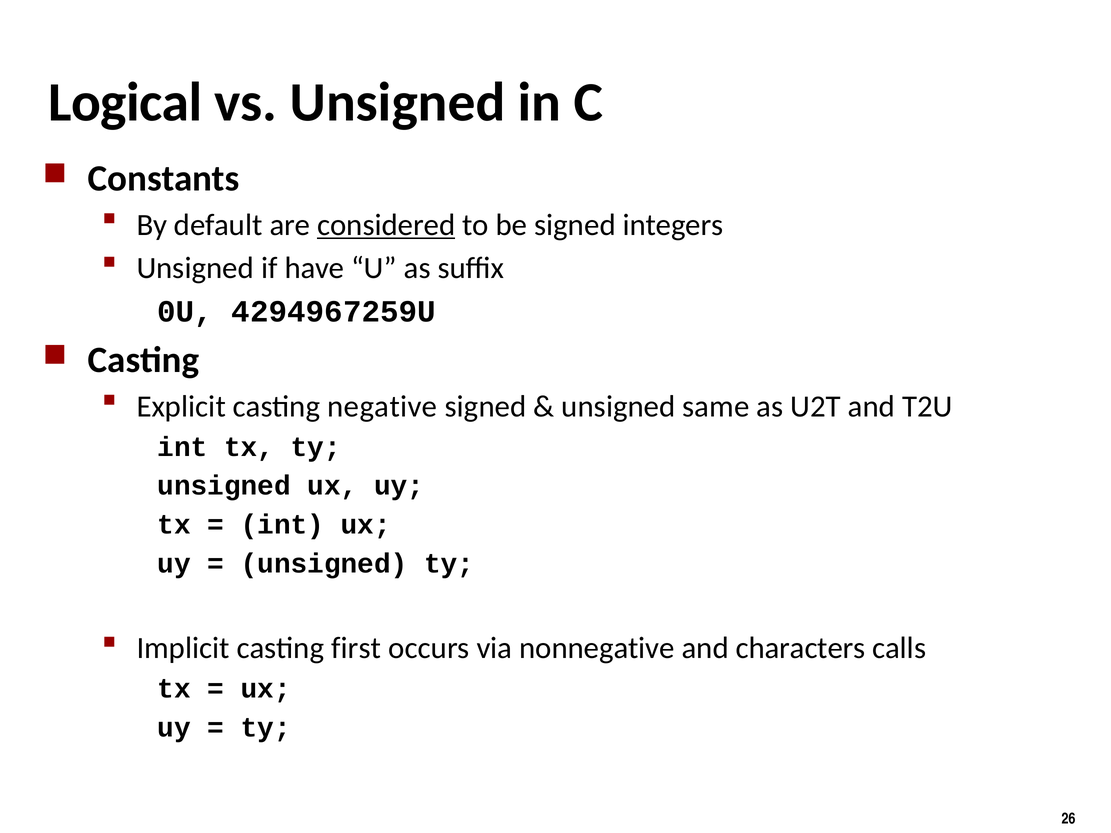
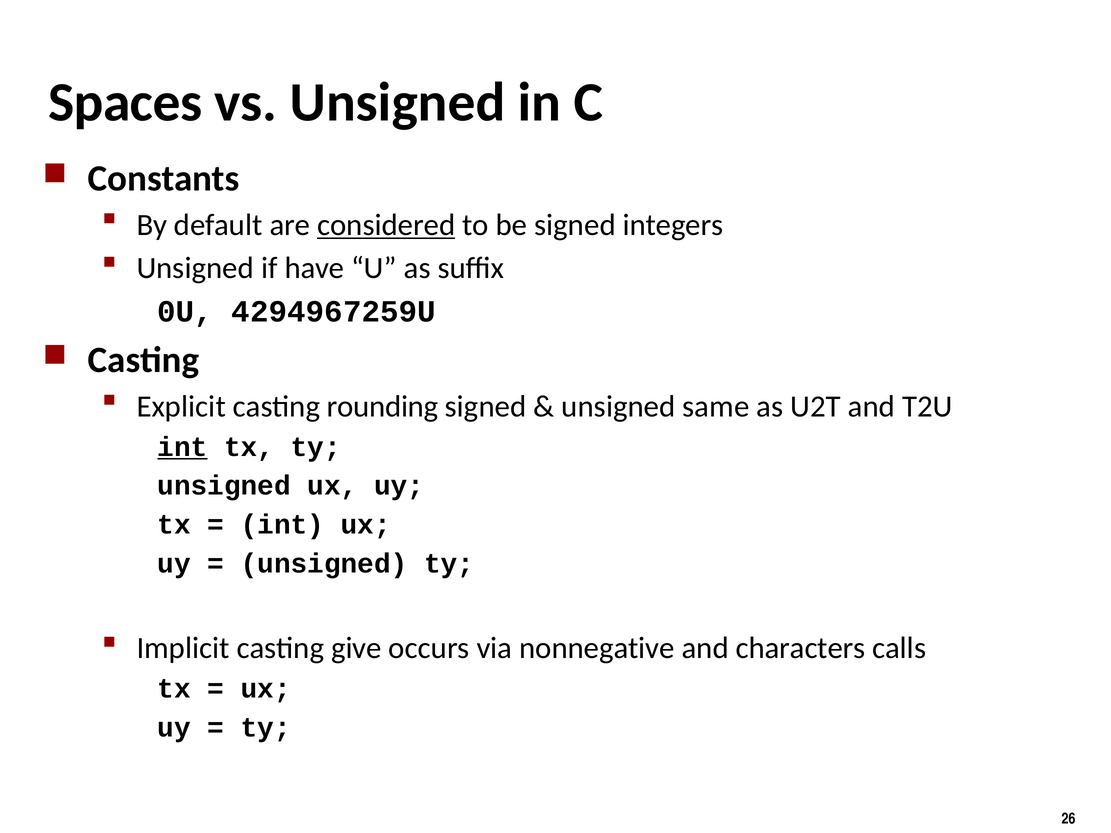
Logical: Logical -> Spaces
negative: negative -> rounding
int at (182, 447) underline: none -> present
first: first -> give
